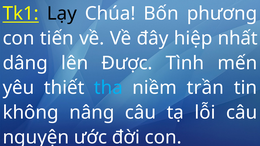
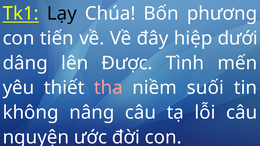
nhất: nhất -> dưới
tha colour: light blue -> pink
trần: trần -> suối
